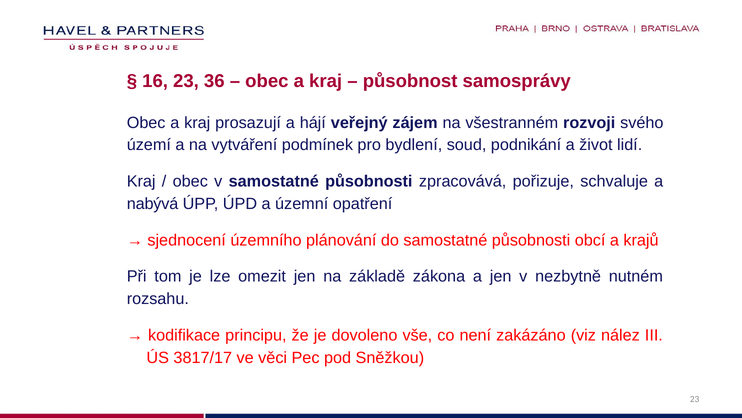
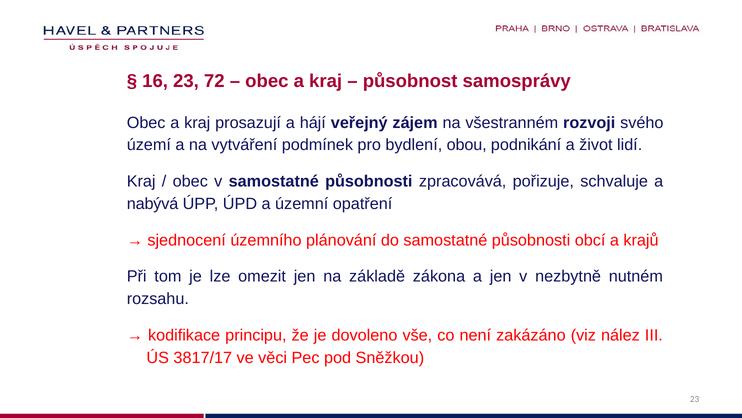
36: 36 -> 72
soud: soud -> obou
